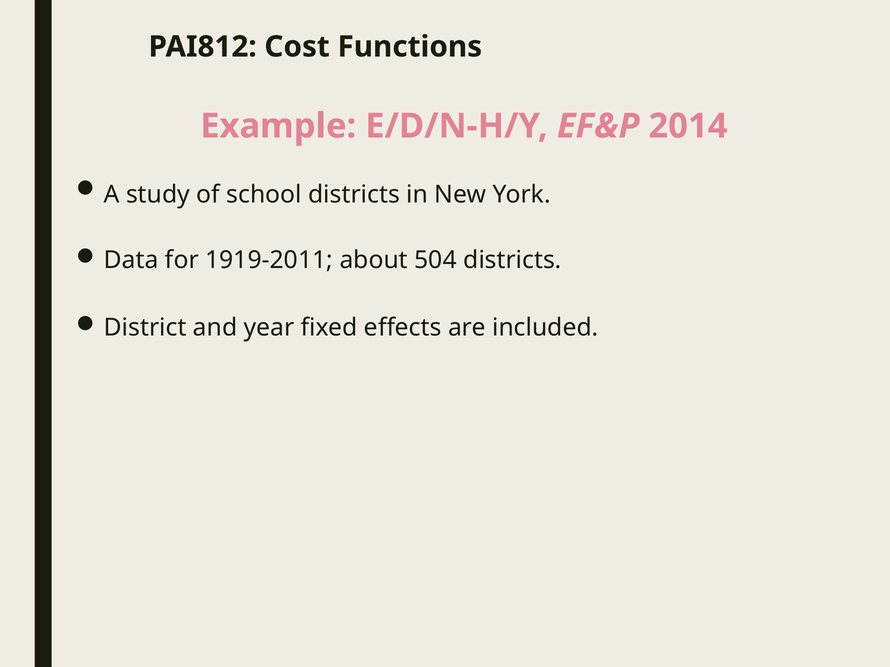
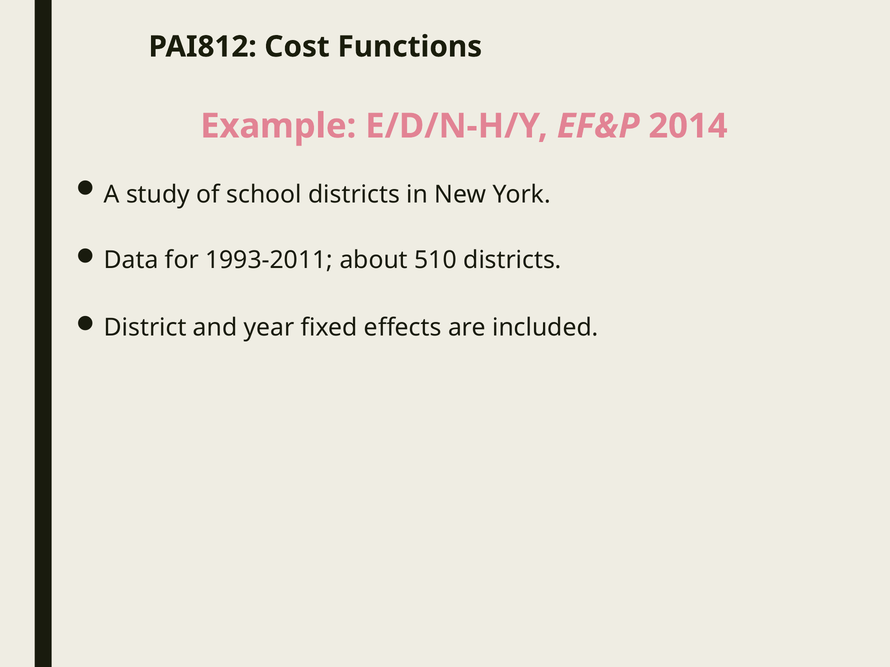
1919-2011: 1919-2011 -> 1993-2011
504: 504 -> 510
